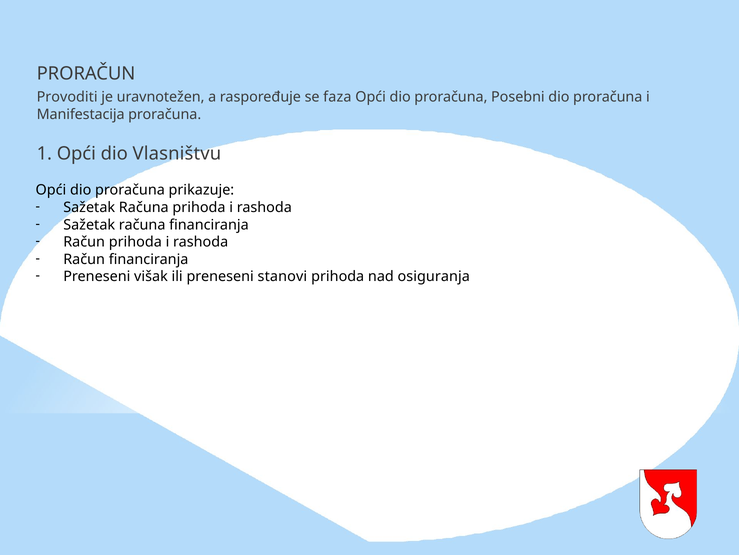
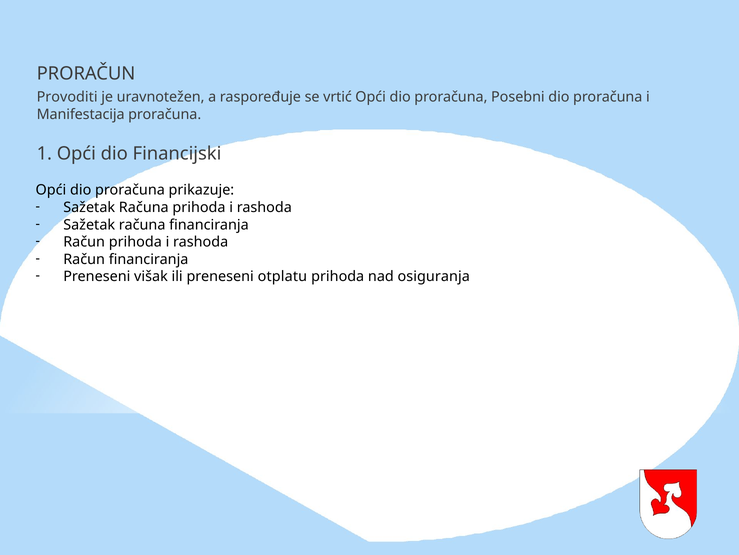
faza: faza -> vrtić
Vlasništvu: Vlasništvu -> Financijski
stanovi: stanovi -> otplatu
